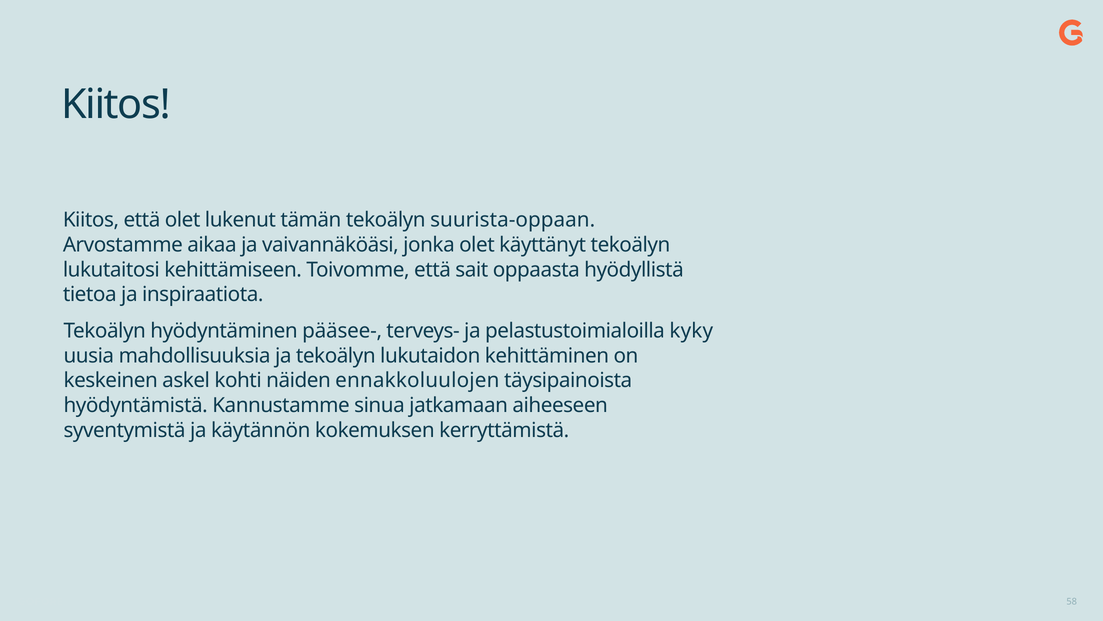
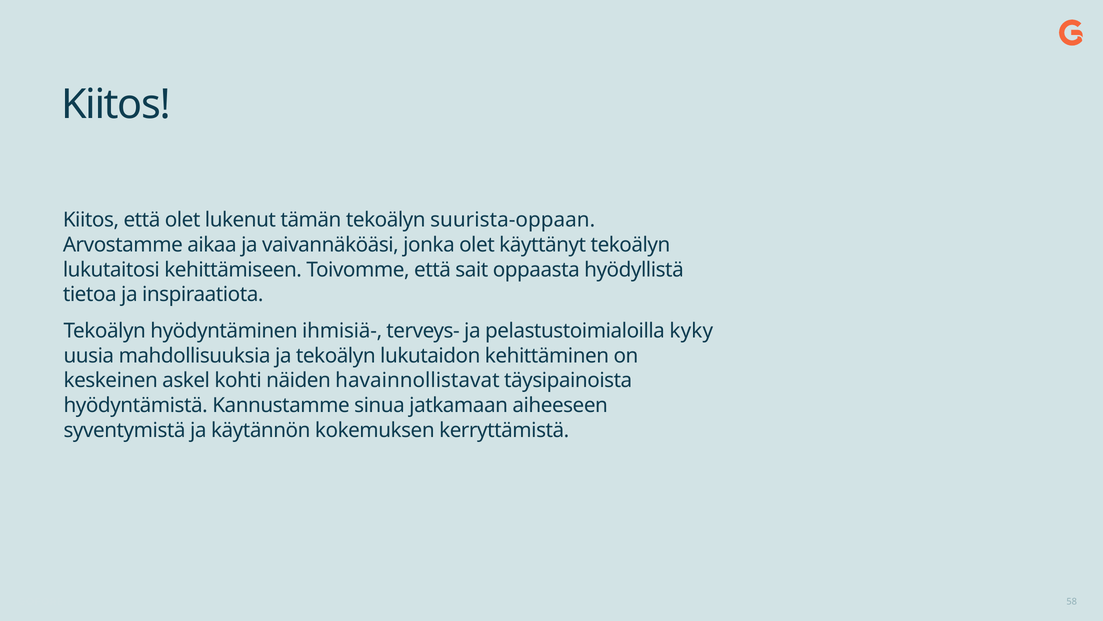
pääsee-: pääsee- -> ihmisiä-
ennakkoluulojen: ennakkoluulojen -> havainnollistavat
